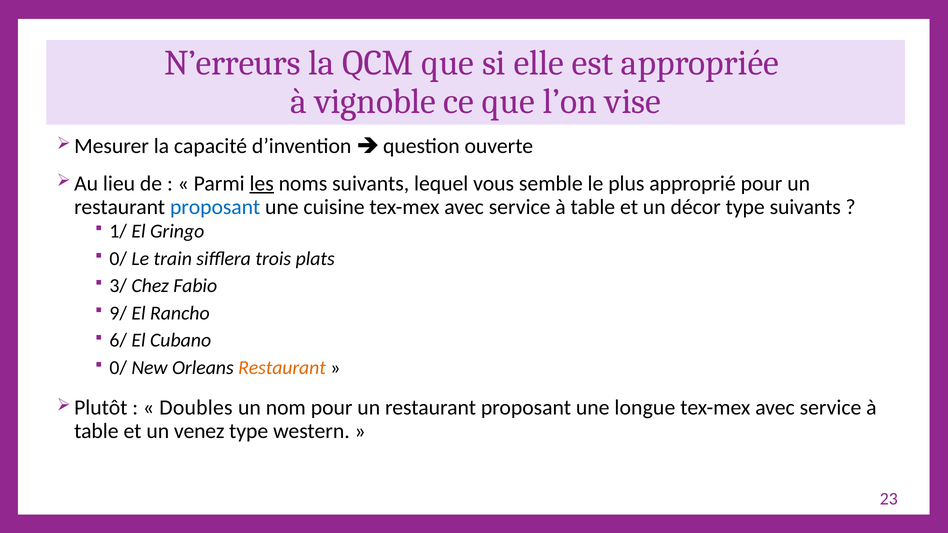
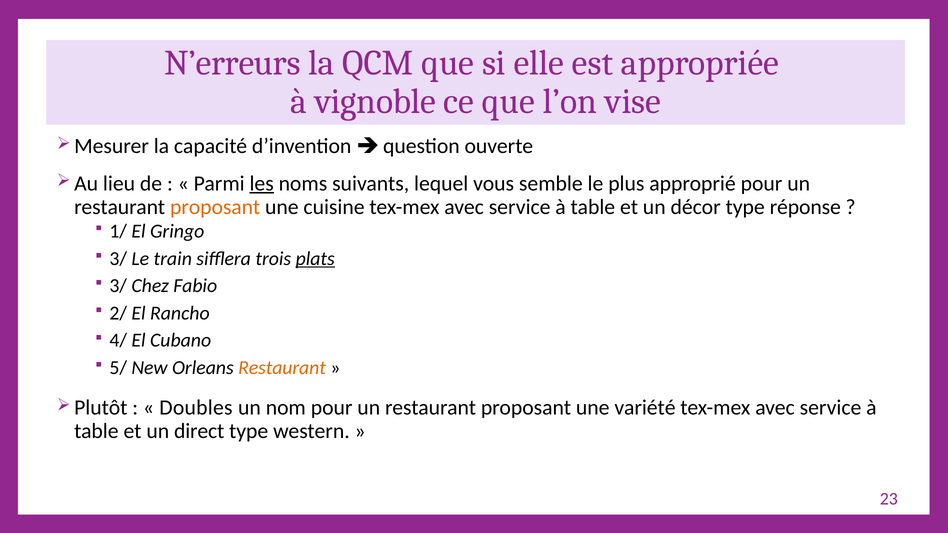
proposant at (215, 207) colour: blue -> orange
type suivants: suivants -> réponse
0/ at (118, 259): 0/ -> 3/
plats underline: none -> present
9/: 9/ -> 2/
6/: 6/ -> 4/
0/ at (118, 368): 0/ -> 5/
longue: longue -> variété
venez: venez -> direct
